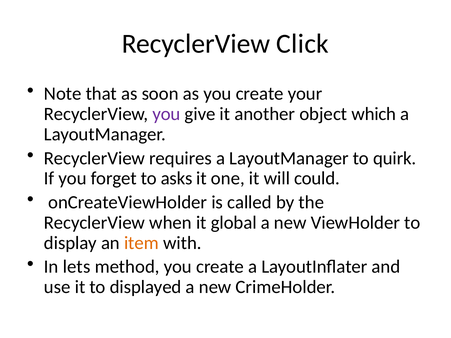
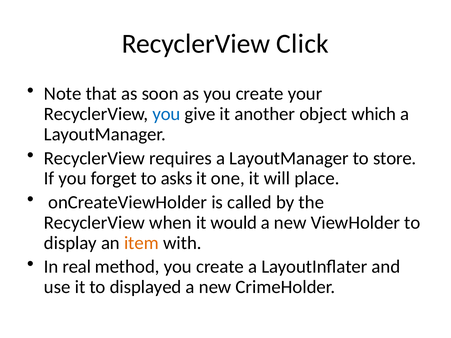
you at (166, 114) colour: purple -> blue
quirk: quirk -> store
could: could -> place
global: global -> would
lets: lets -> real
